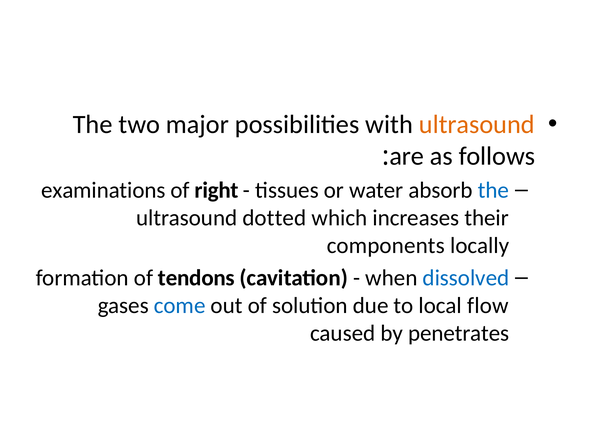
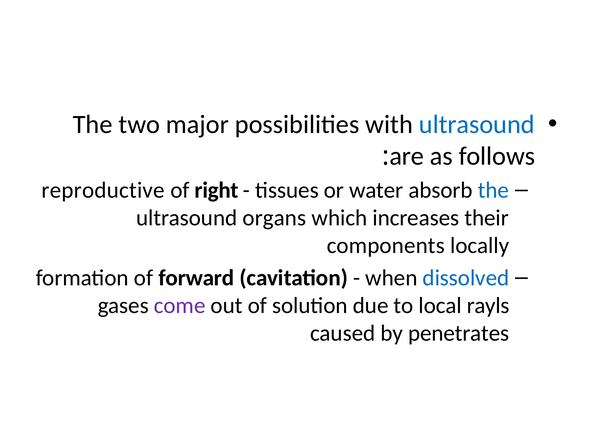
ultrasound at (477, 124) colour: orange -> blue
examinations: examinations -> reproductive
dotted: dotted -> organs
tendons: tendons -> forward
come colour: blue -> purple
flow: flow -> rayls
